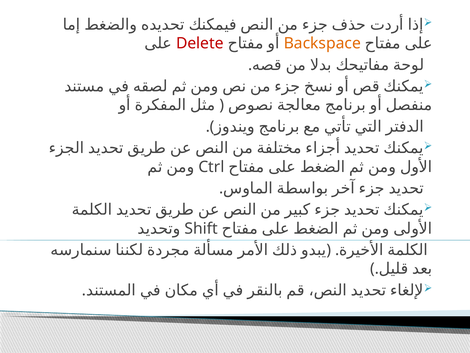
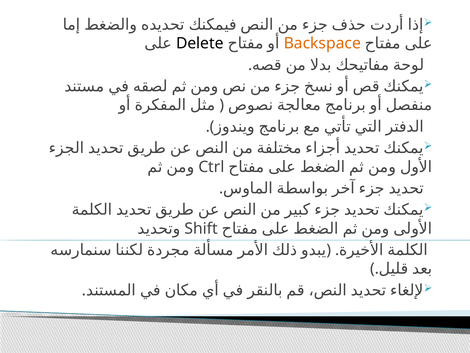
Delete colour: red -> black
